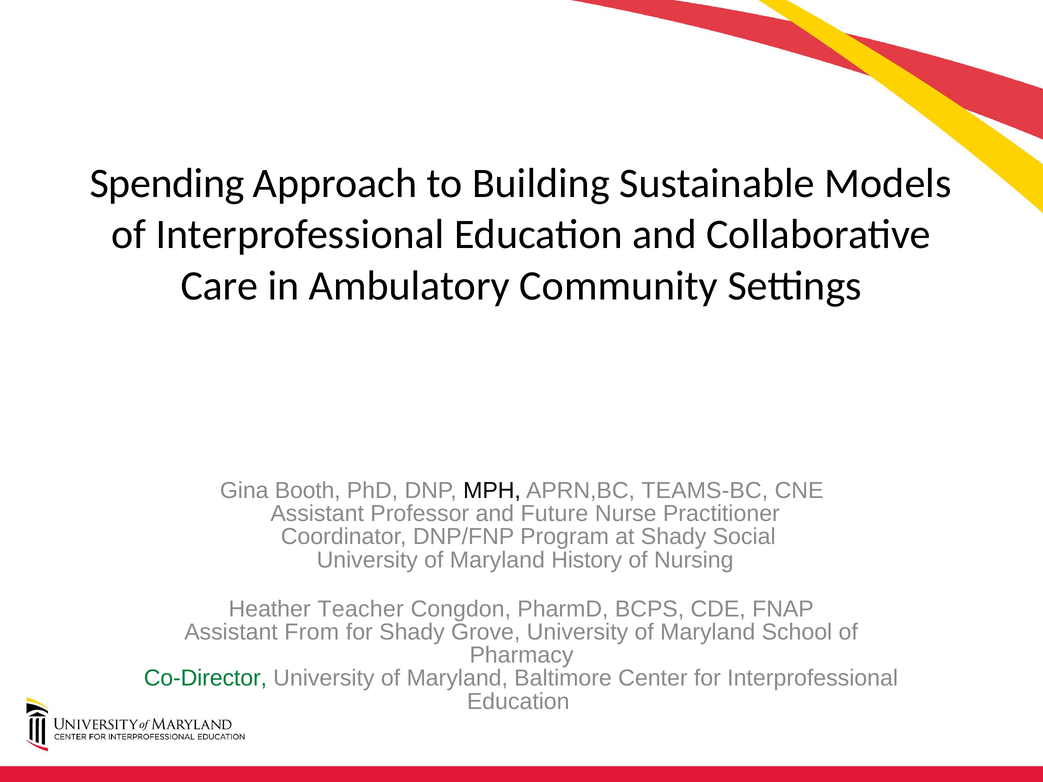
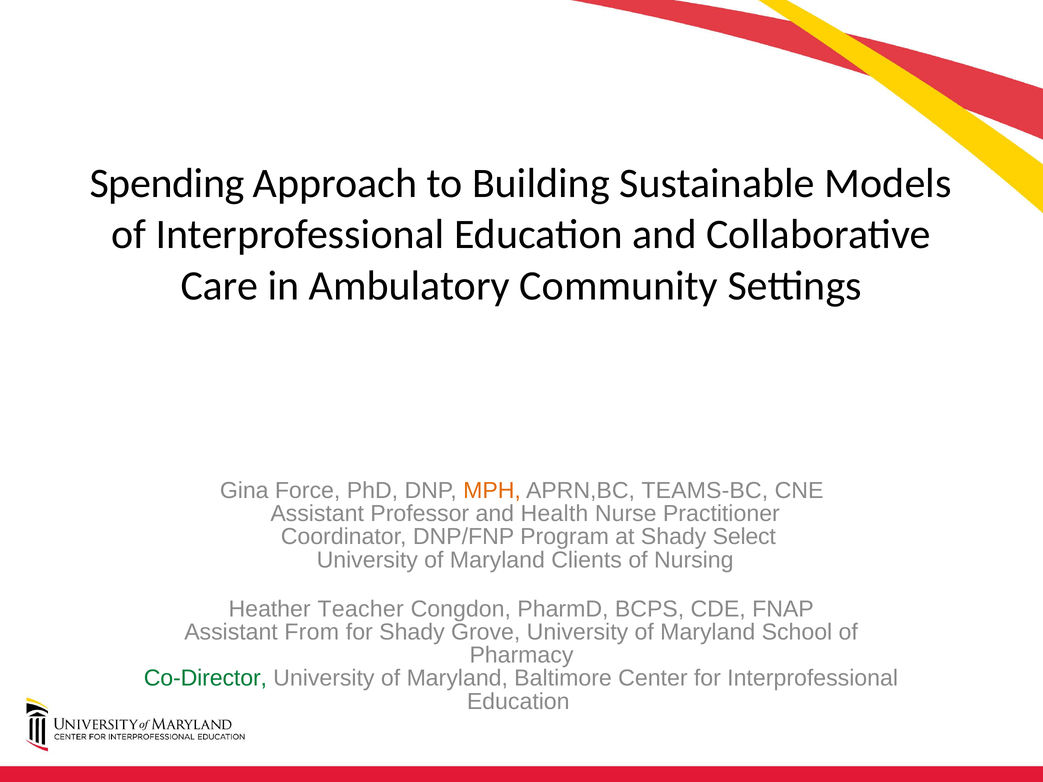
Booth: Booth -> Force
MPH colour: black -> orange
Future: Future -> Health
Social: Social -> Select
History: History -> Clients
